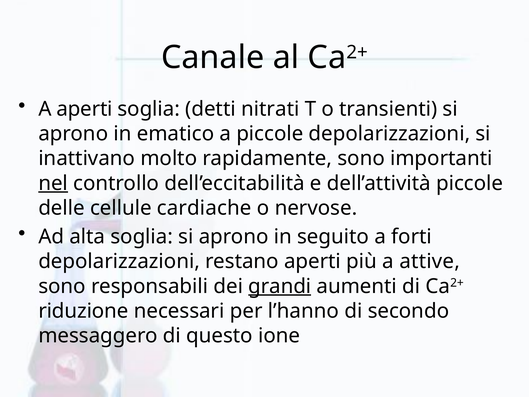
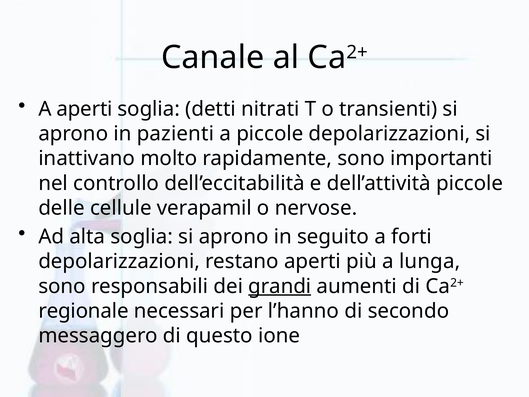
ematico: ematico -> pazienti
nel underline: present -> none
cardiache: cardiache -> verapamil
attive: attive -> lunga
riduzione: riduzione -> regionale
